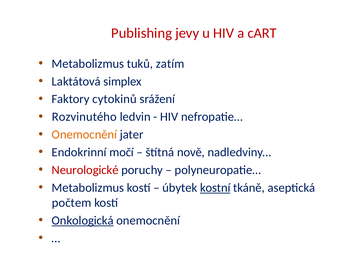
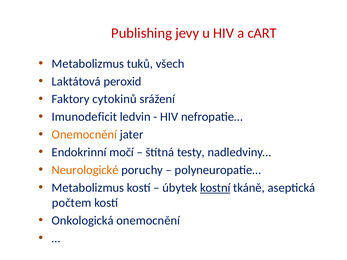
zatím: zatím -> všech
simplex: simplex -> peroxid
Rozvinutého: Rozvinutého -> Imunodeficit
nově: nově -> testy
Neurologické colour: red -> orange
Onkologická underline: present -> none
